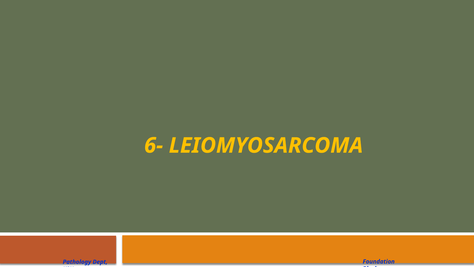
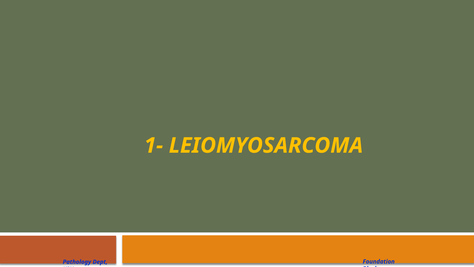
6-: 6- -> 1-
